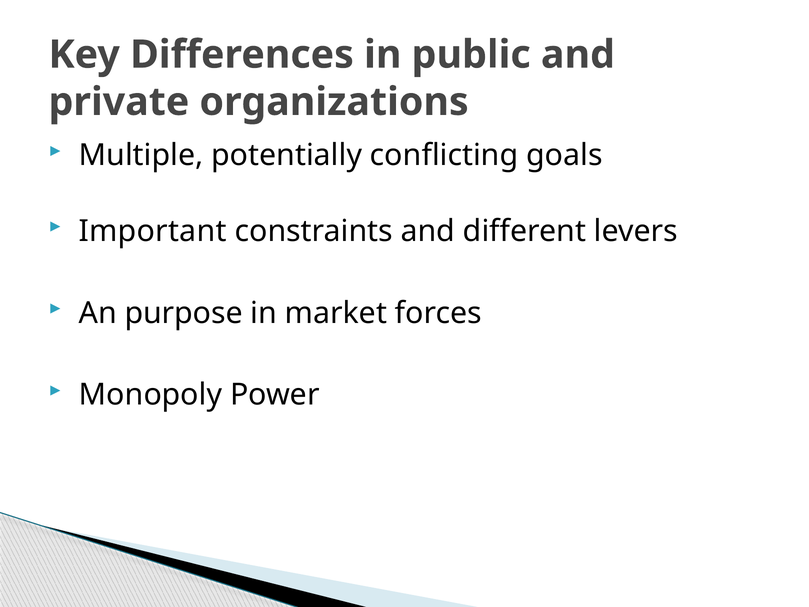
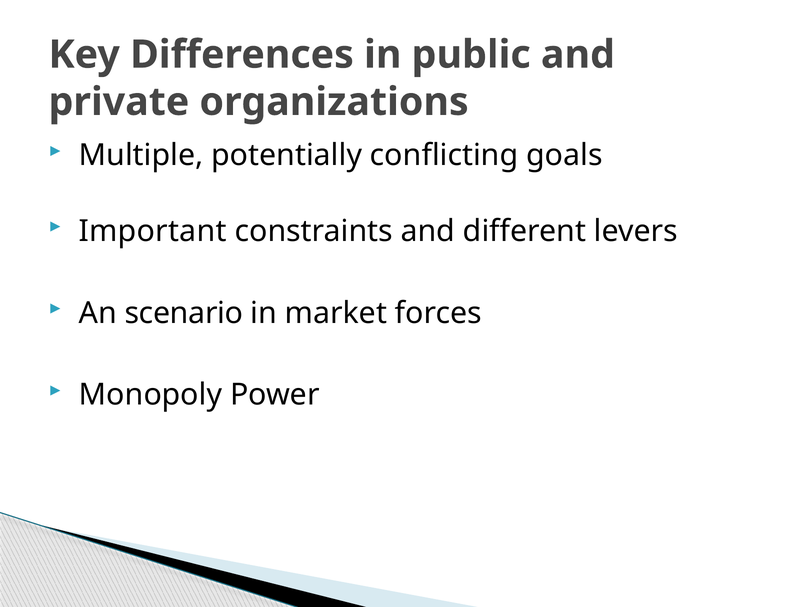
purpose: purpose -> scenario
